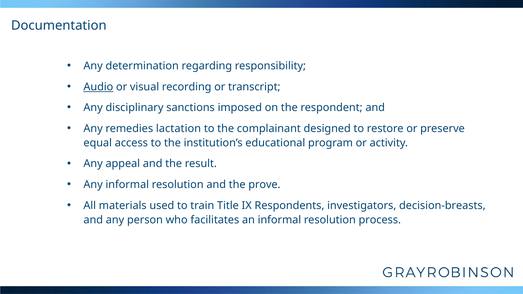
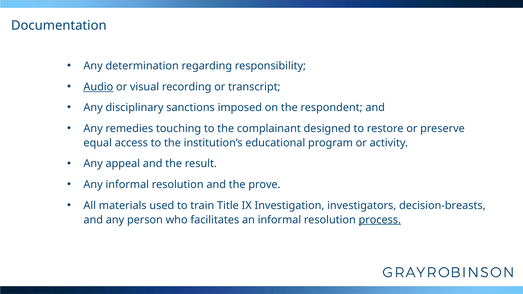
lactation: lactation -> touching
Respondents: Respondents -> Investigation
process underline: none -> present
